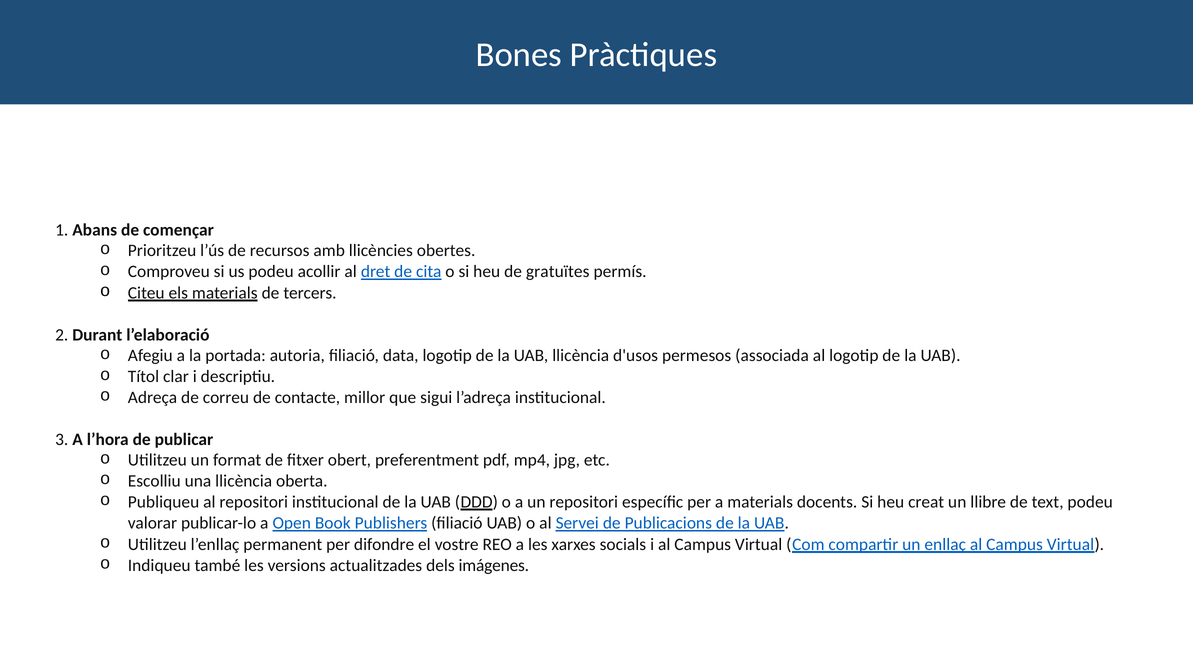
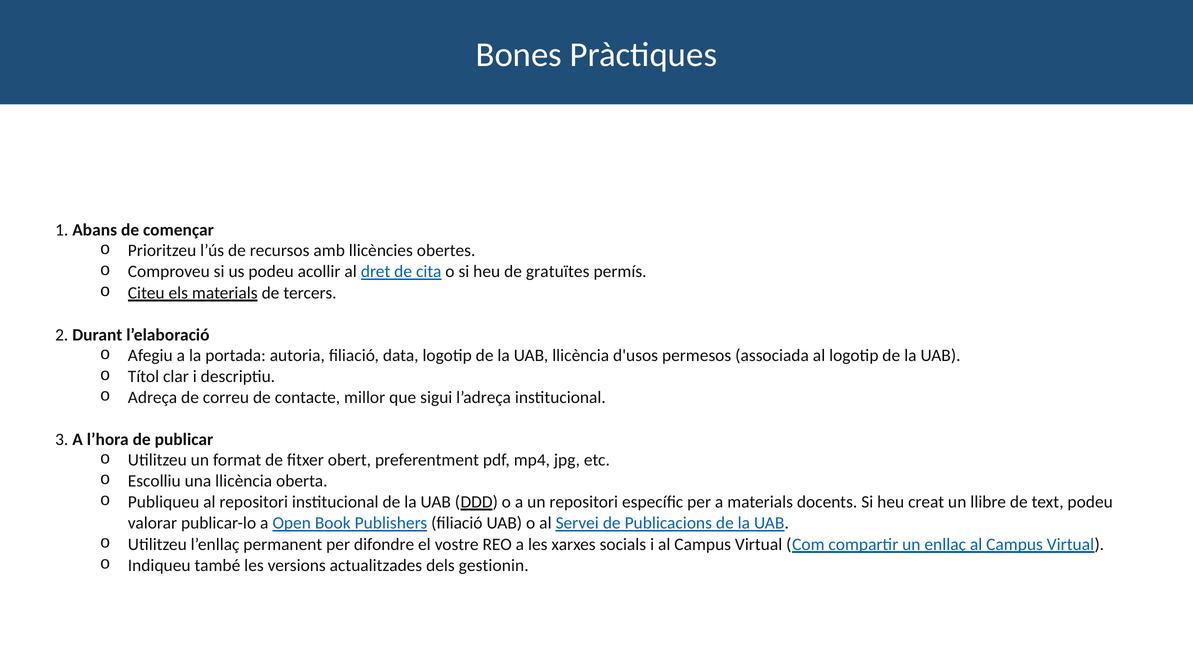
imágenes: imágenes -> gestionin
